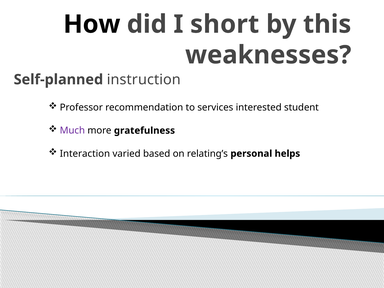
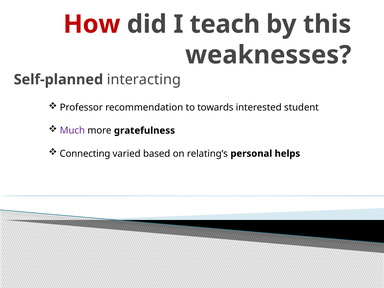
How colour: black -> red
short: short -> teach
instruction: instruction -> interacting
services: services -> towards
Interaction: Interaction -> Connecting
